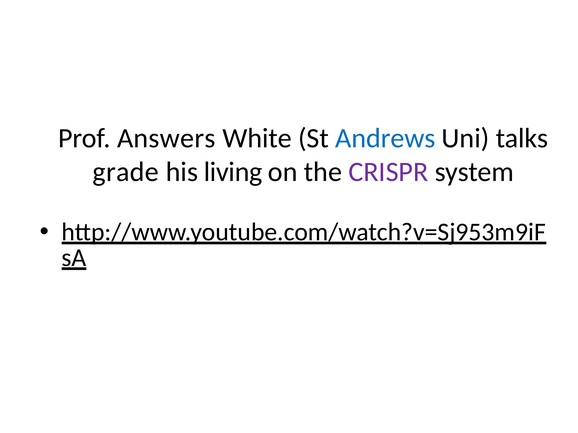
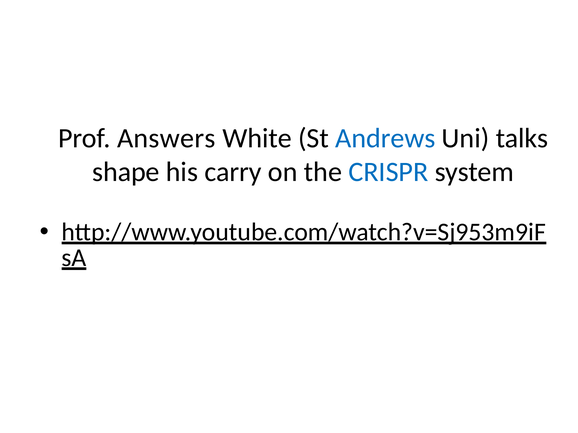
grade: grade -> shape
living: living -> carry
CRISPR colour: purple -> blue
